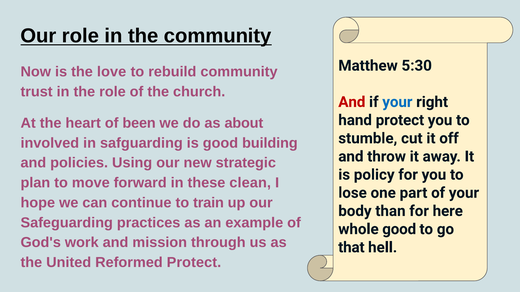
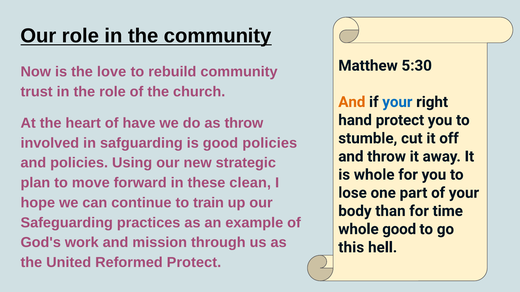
And at (352, 102) colour: red -> orange
been: been -> have
as about: about -> throw
good building: building -> policies
is policy: policy -> whole
here: here -> time
that: that -> this
